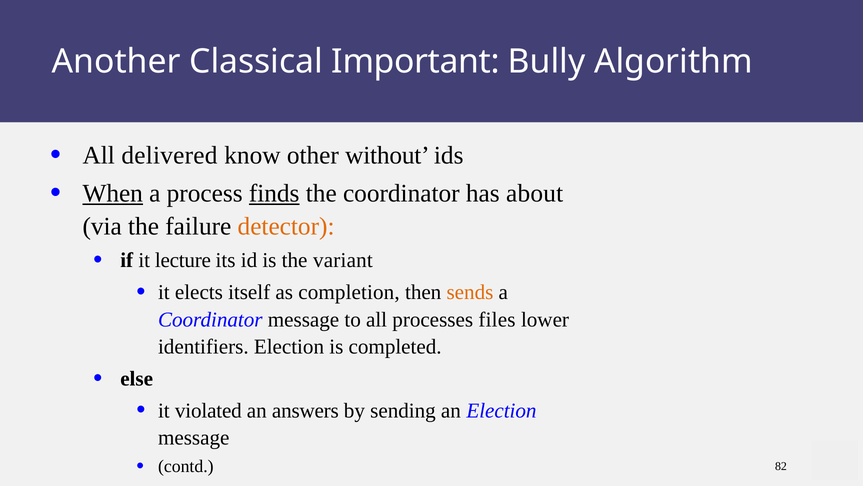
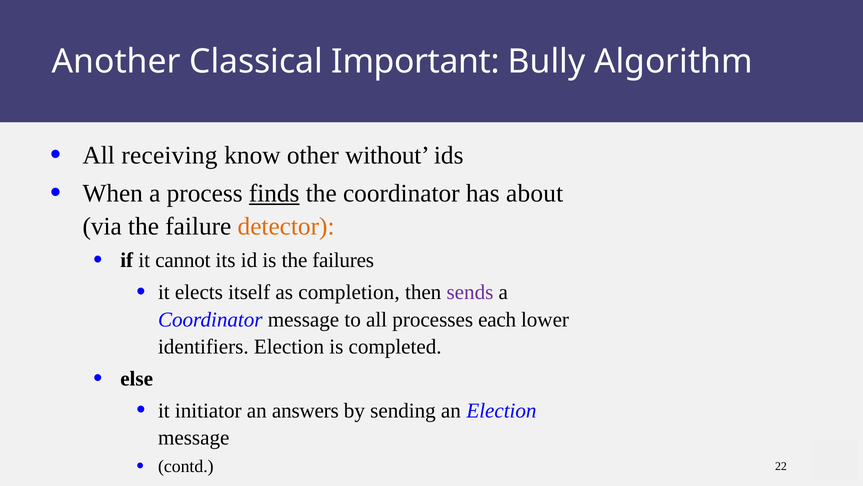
delivered: delivered -> receiving
When underline: present -> none
lecture: lecture -> cannot
variant: variant -> failures
sends colour: orange -> purple
files: files -> each
violated: violated -> initiator
82: 82 -> 22
